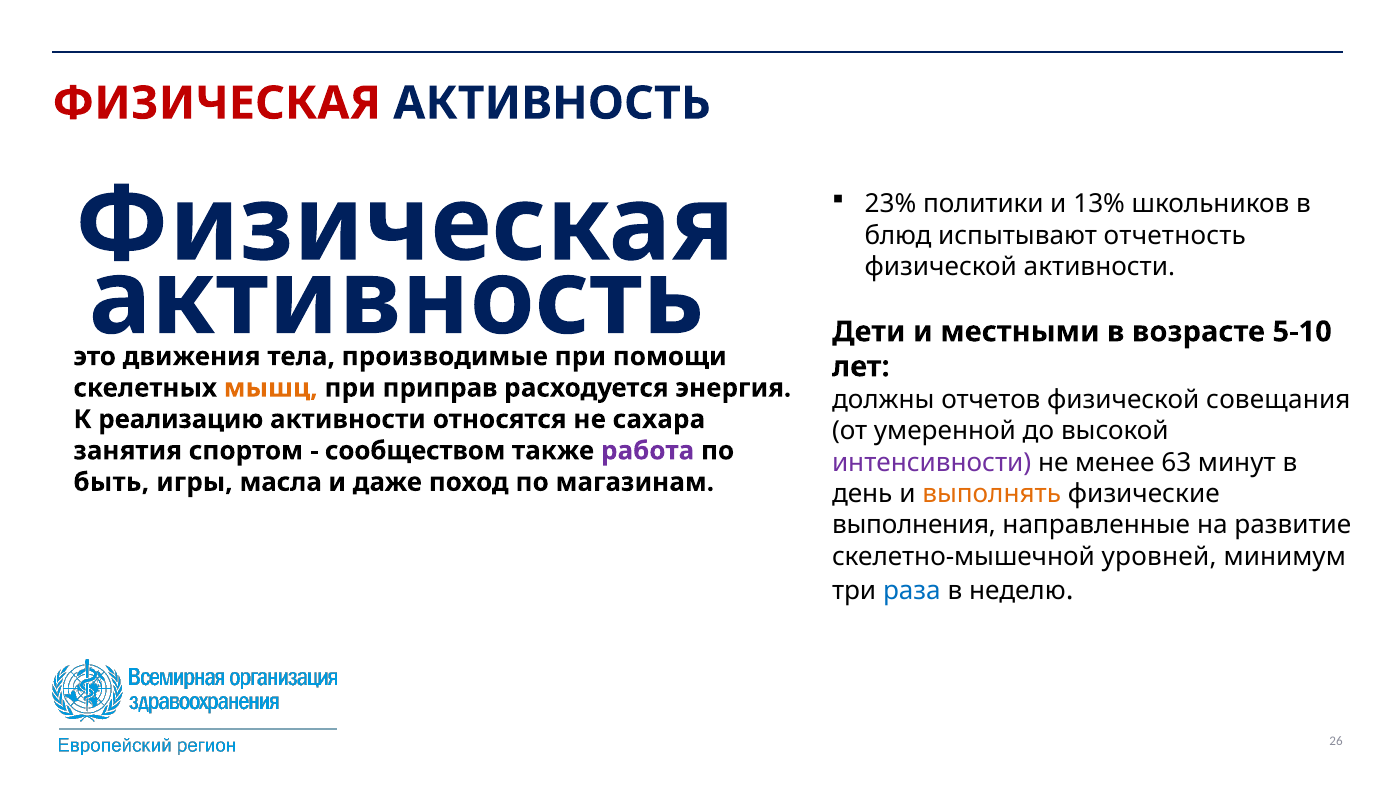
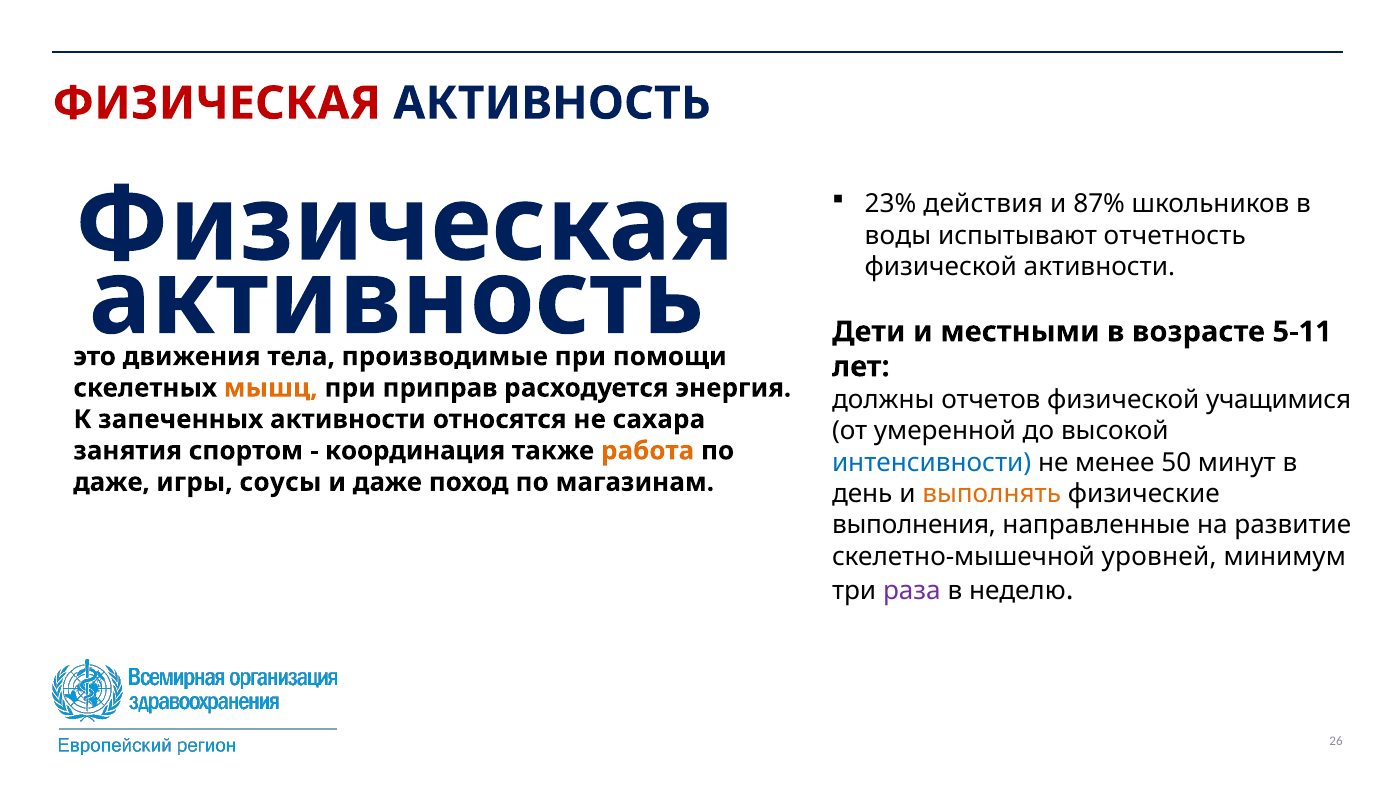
политики: политики -> действия
13%: 13% -> 87%
блюд: блюд -> воды
5-10: 5-10 -> 5-11
совещания: совещания -> учащимися
реализацию: реализацию -> запеченных
сообществом: сообществом -> координация
работа colour: purple -> orange
интенсивности colour: purple -> blue
63: 63 -> 50
быть at (111, 482): быть -> даже
масла: масла -> соусы
раза colour: blue -> purple
